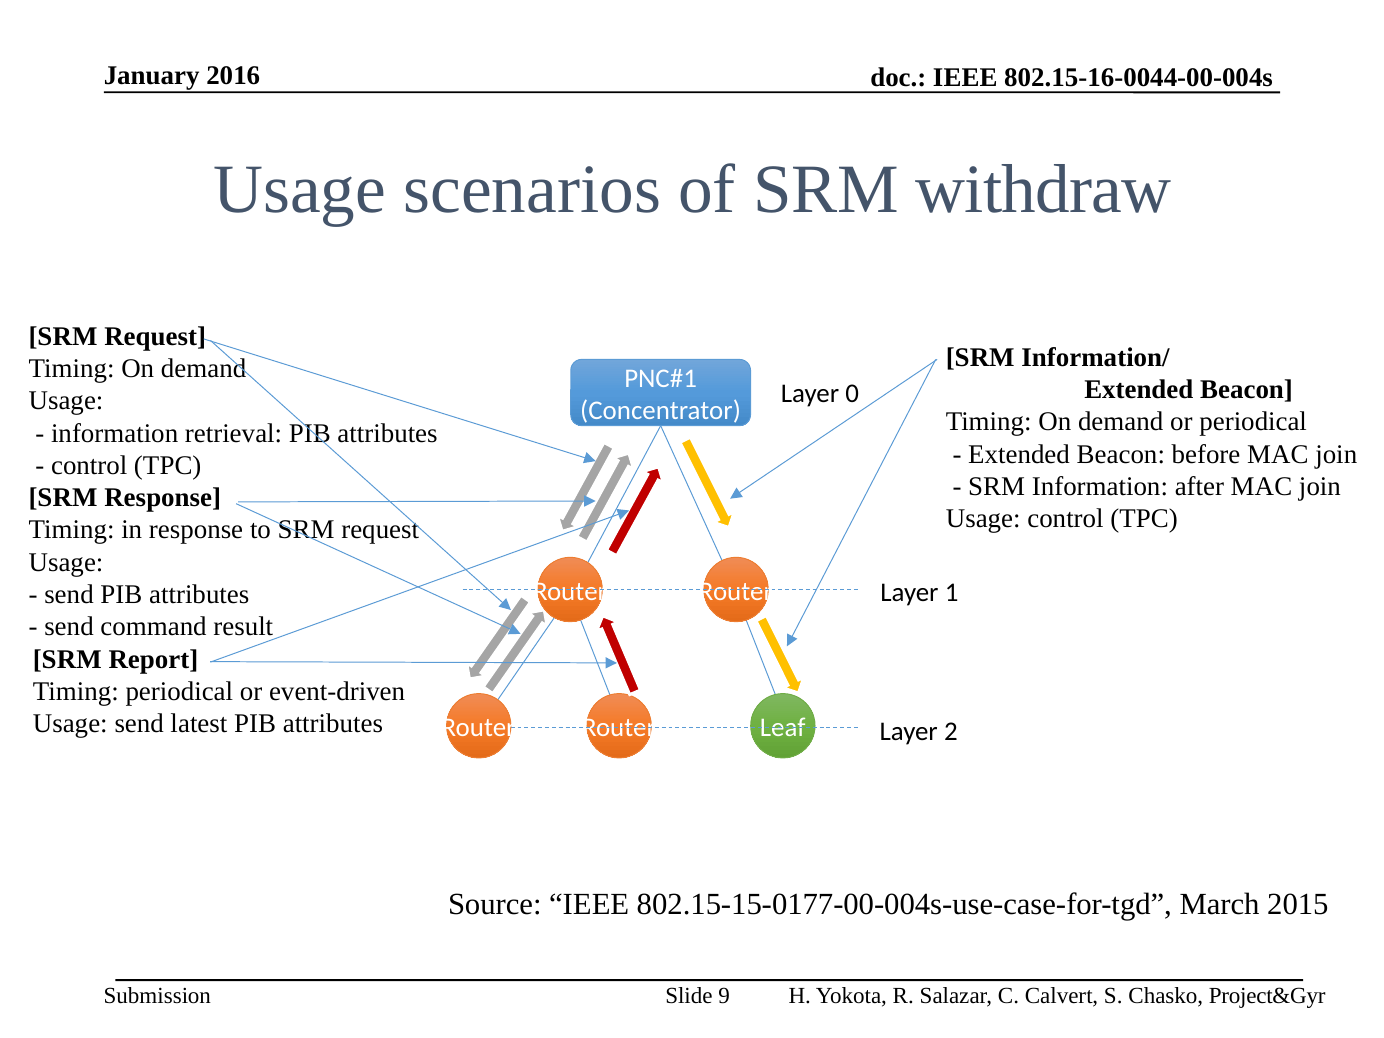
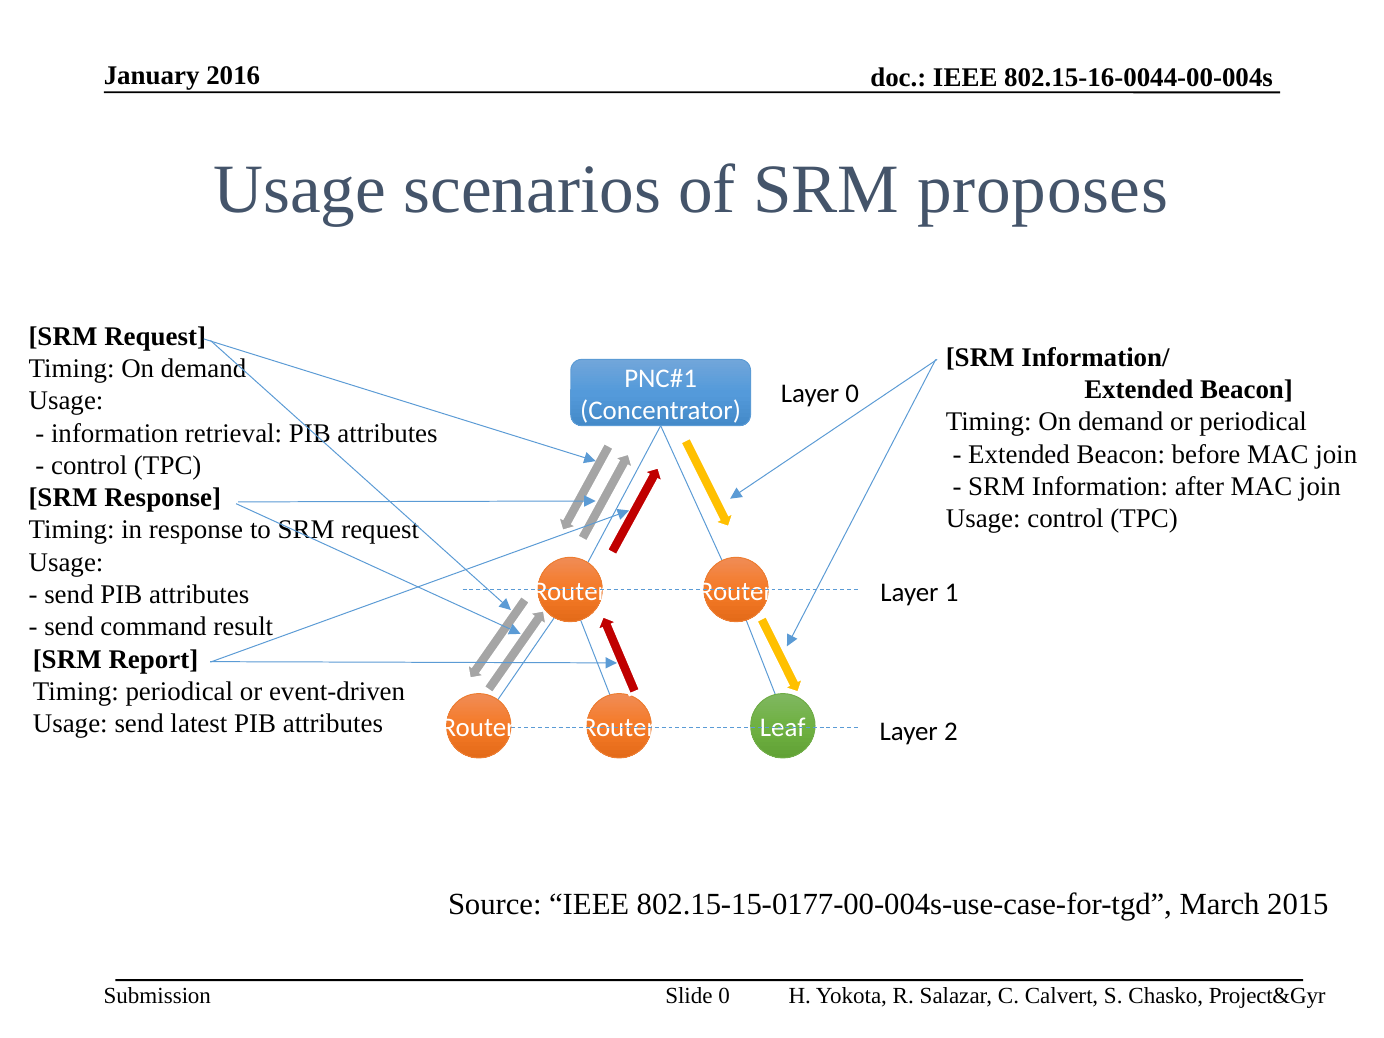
withdraw: withdraw -> proposes
Slide 9: 9 -> 0
